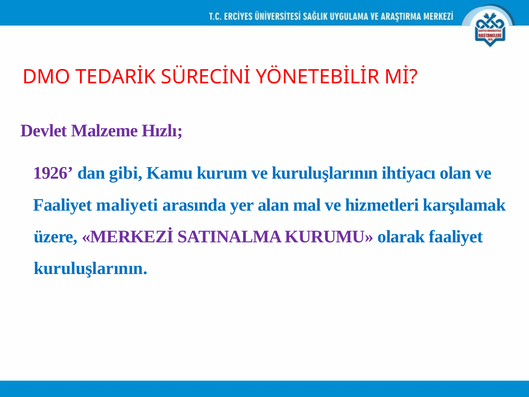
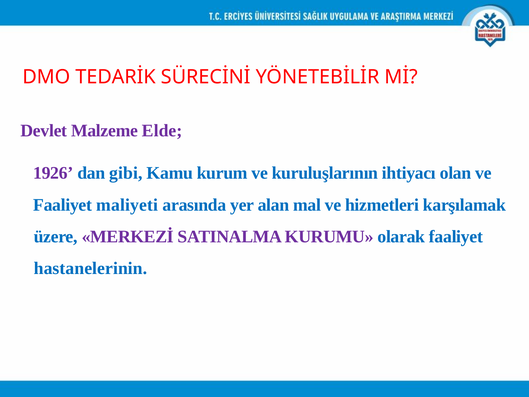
Hızlı: Hızlı -> Elde
kuruluşlarının at (91, 268): kuruluşlarının -> hastanelerinin
